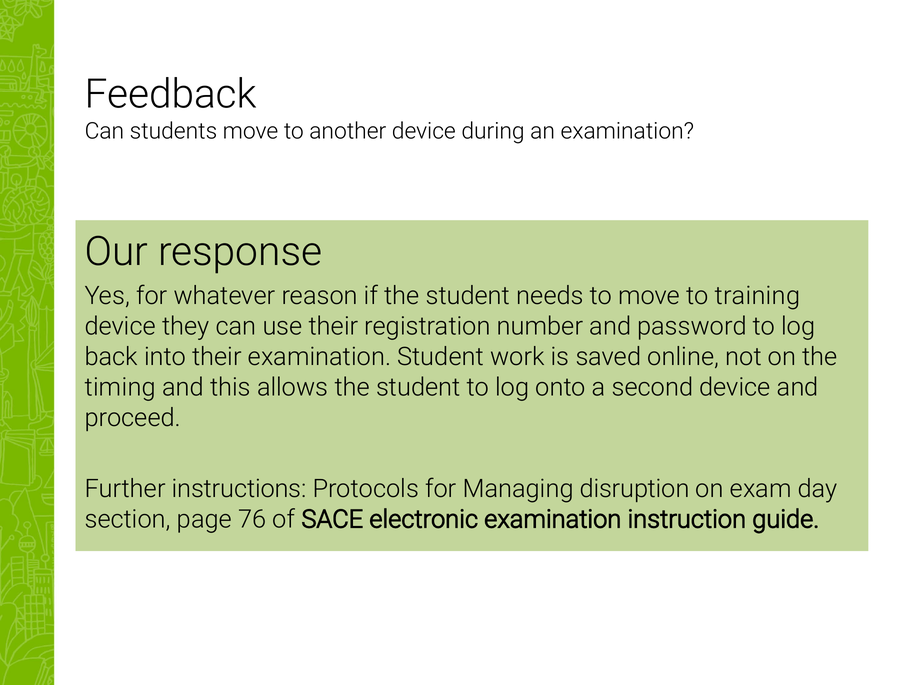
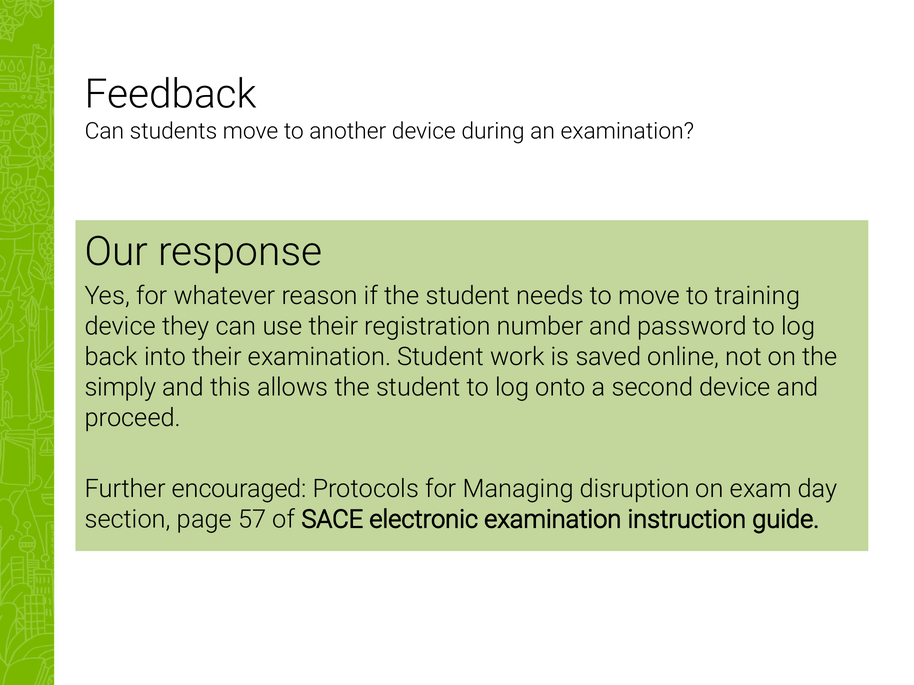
timing: timing -> simply
instructions: instructions -> encouraged
76: 76 -> 57
